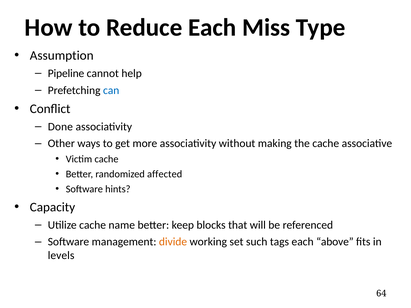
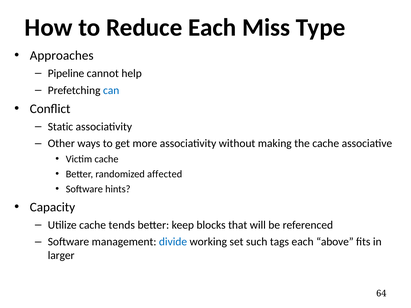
Assumption: Assumption -> Approaches
Done: Done -> Static
name: name -> tends
divide colour: orange -> blue
levels: levels -> larger
